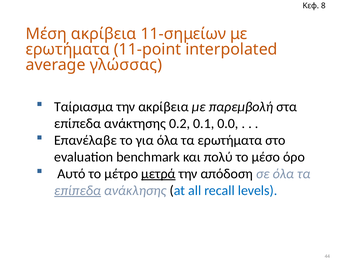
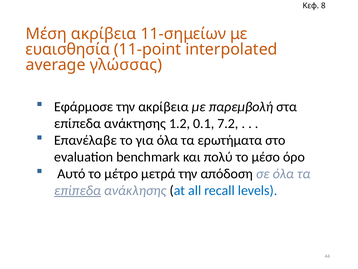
ερωτήματα at (68, 49): ερωτήματα -> ευαισθησία
Ταίριασμα: Ταίριασμα -> Εφάρμοσε
0.2: 0.2 -> 1.2
0.0: 0.0 -> 7.2
μετρά underline: present -> none
